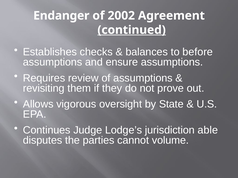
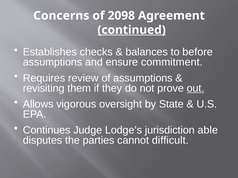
Endanger: Endanger -> Concerns
2002: 2002 -> 2098
ensure assumptions: assumptions -> commitment
out underline: none -> present
volume: volume -> difficult
